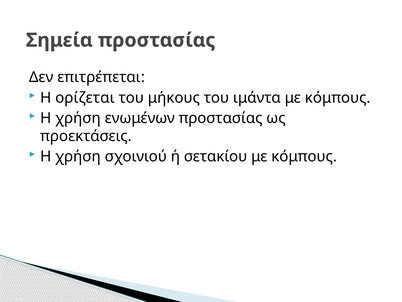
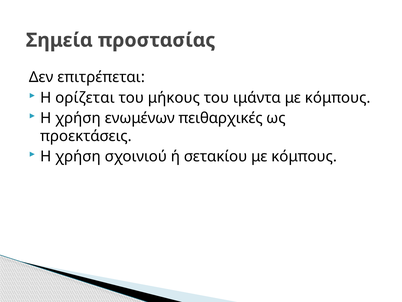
ενωμένων προστασίας: προστασίας -> πειθαρχικές
